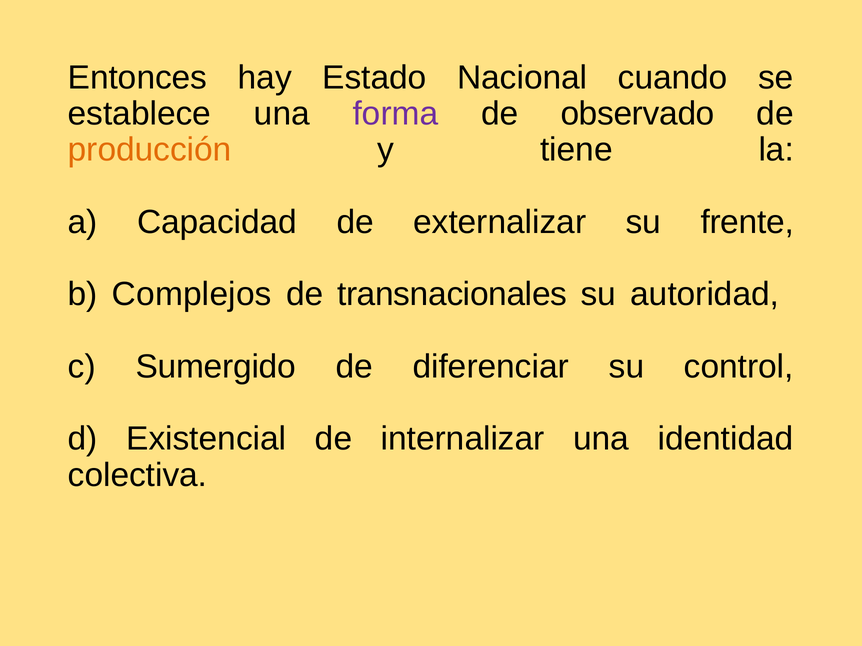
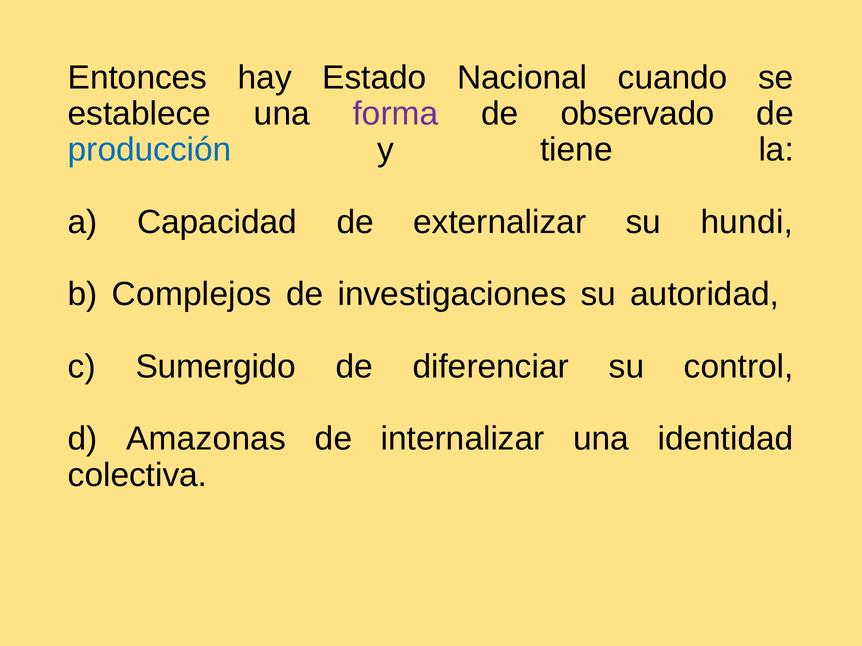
producción colour: orange -> blue
frente: frente -> hundi
transnacionales: transnacionales -> investigaciones
Existencial: Existencial -> Amazonas
